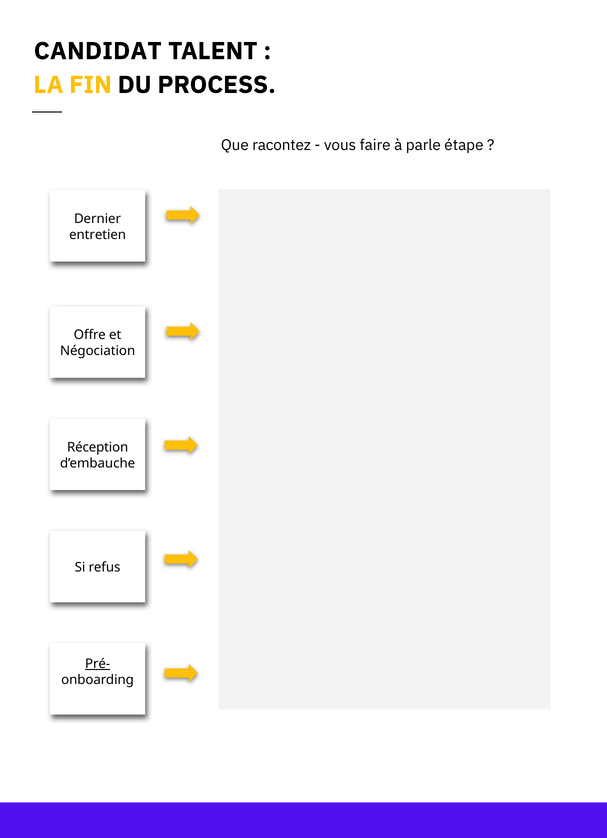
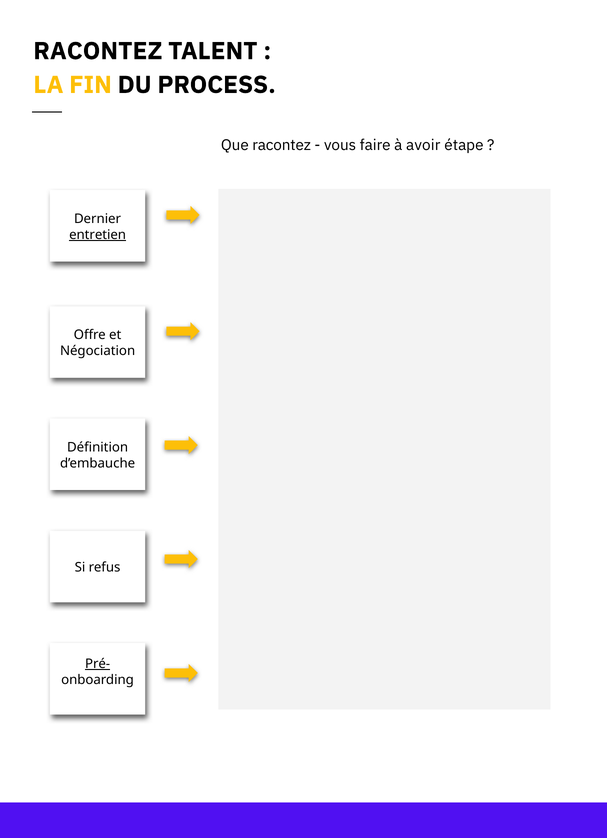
CANDIDAT at (98, 51): CANDIDAT -> RACONTEZ
parle: parle -> avoir
entretien underline: none -> present
Réception: Réception -> Définition
